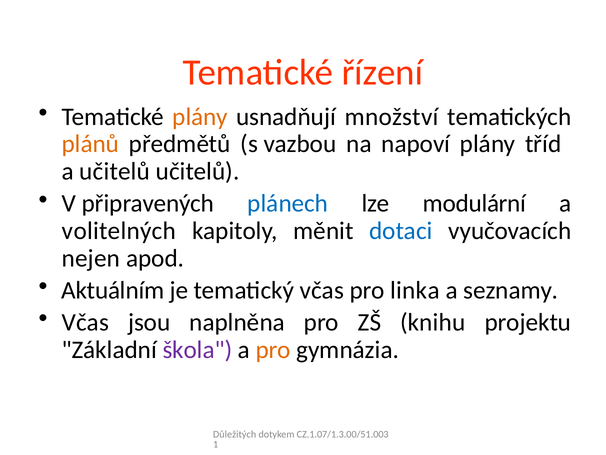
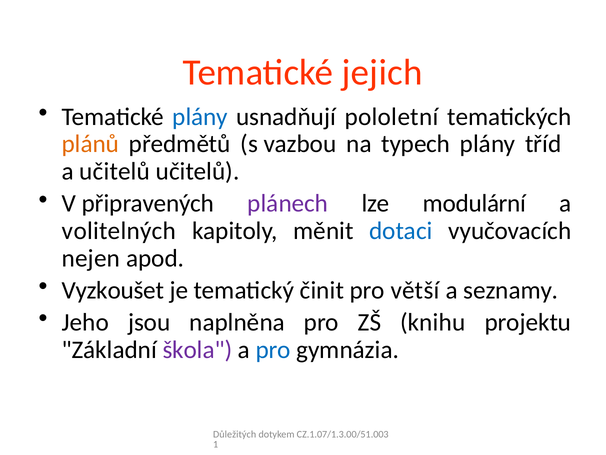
řízení: řízení -> jejich
plány at (200, 117) colour: orange -> blue
množství: množství -> pololetní
napoví: napoví -> typech
plánech colour: blue -> purple
Aktuálním: Aktuálním -> Vyzkoušet
tematický včas: včas -> činit
linka: linka -> větší
Včas at (85, 322): Včas -> Jeho
pro at (273, 349) colour: orange -> blue
